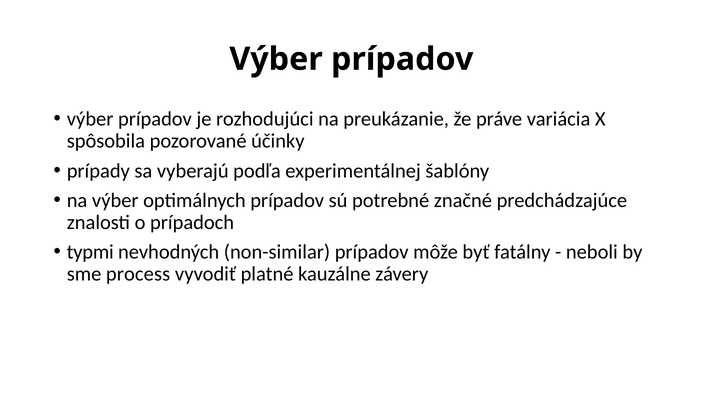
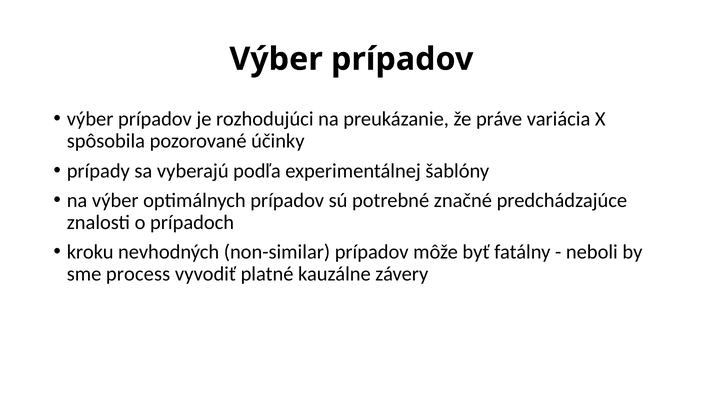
typmi: typmi -> kroku
